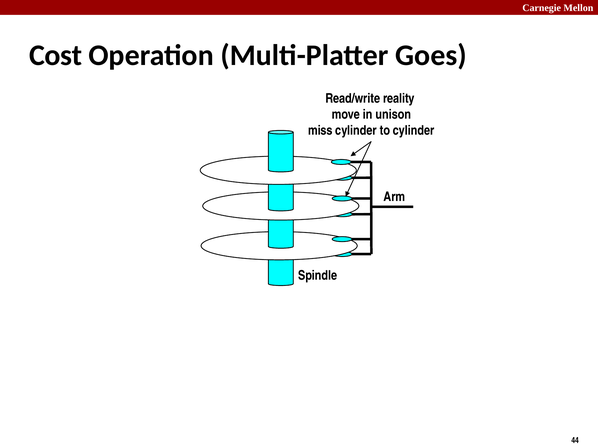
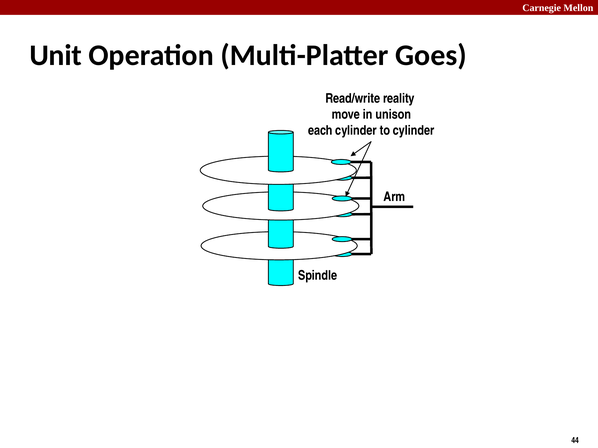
Cost: Cost -> Unit
miss: miss -> each
